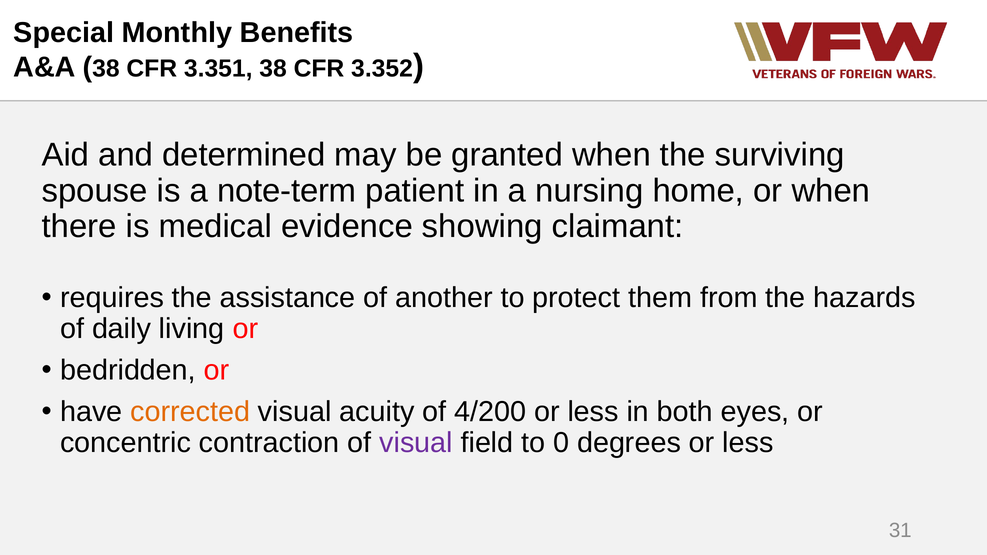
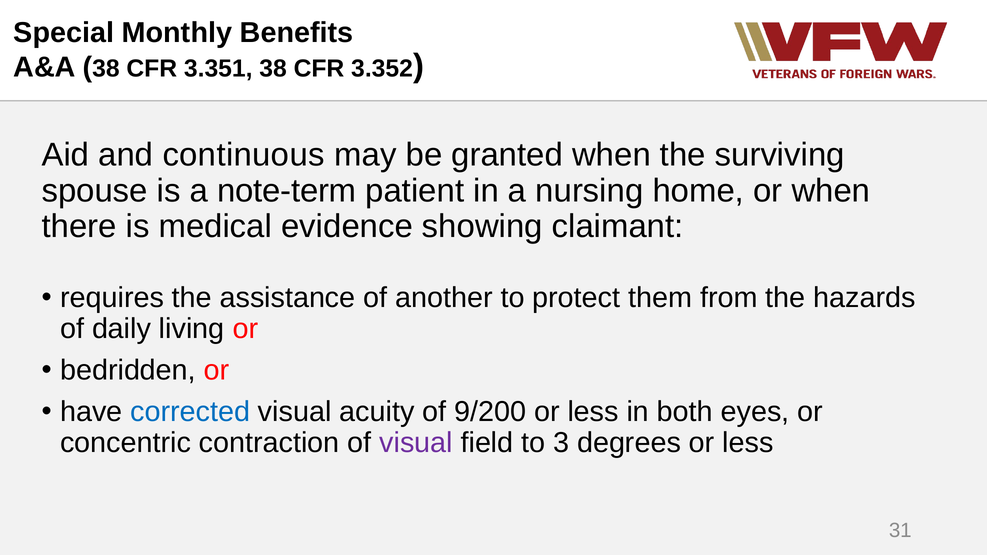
determined: determined -> continuous
corrected colour: orange -> blue
4/200: 4/200 -> 9/200
0: 0 -> 3
